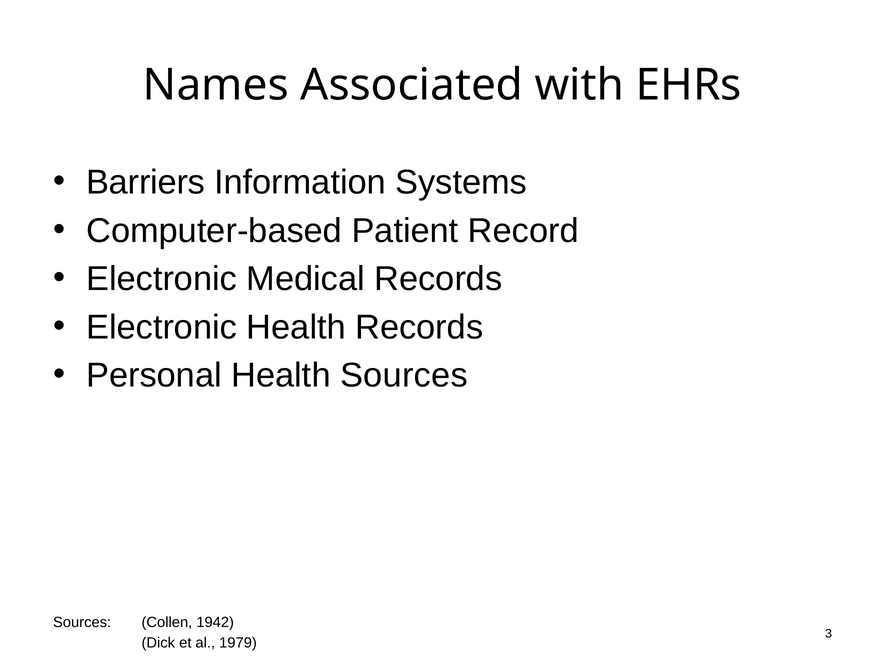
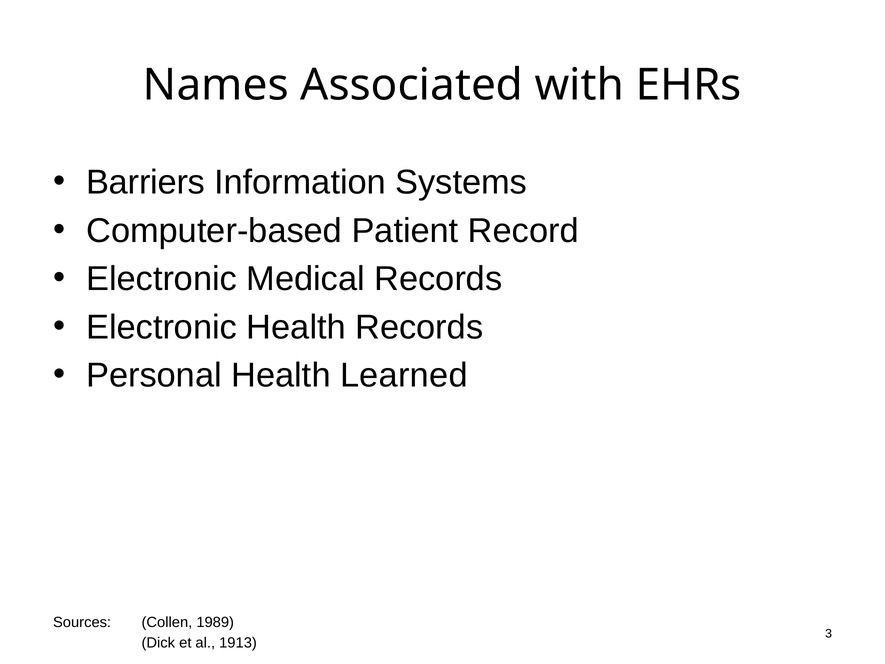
Health Sources: Sources -> Learned
1942: 1942 -> 1989
1979: 1979 -> 1913
